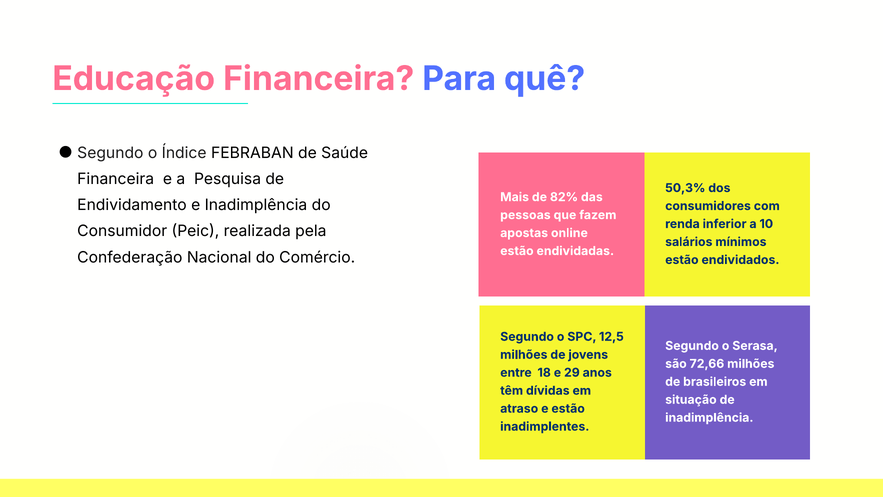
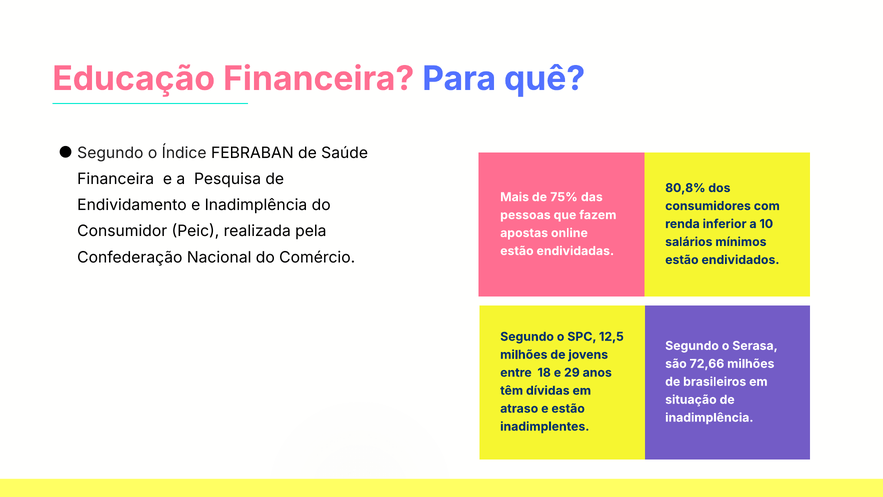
50,3%: 50,3% -> 80,8%
82%: 82% -> 75%
